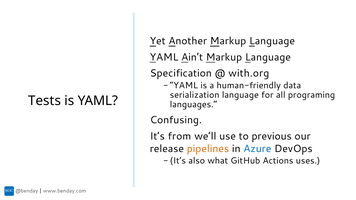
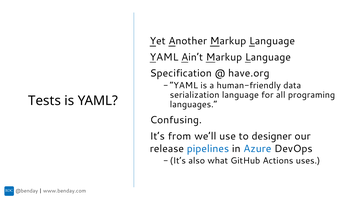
with.org: with.org -> have.org
previous: previous -> designer
pipelines colour: orange -> blue
